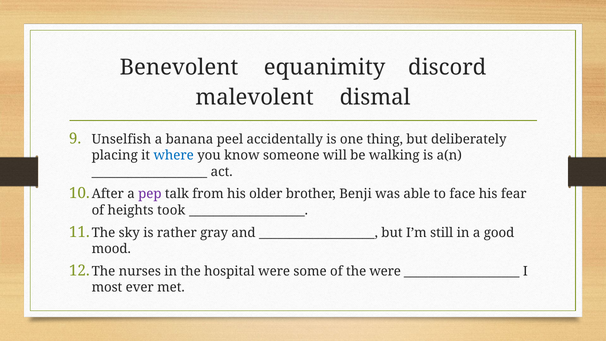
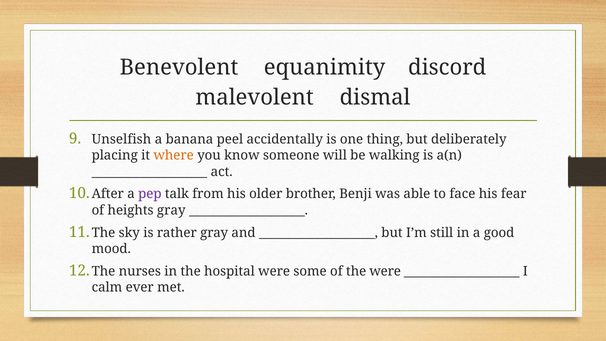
where colour: blue -> orange
heights took: took -> gray
most: most -> calm
